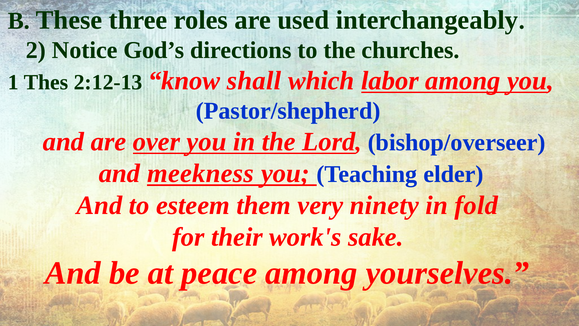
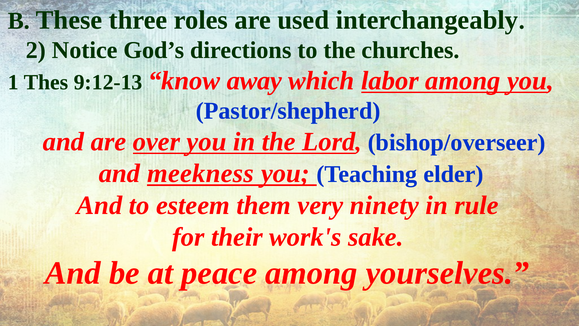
2:12-13: 2:12-13 -> 9:12-13
shall: shall -> away
fold: fold -> rule
